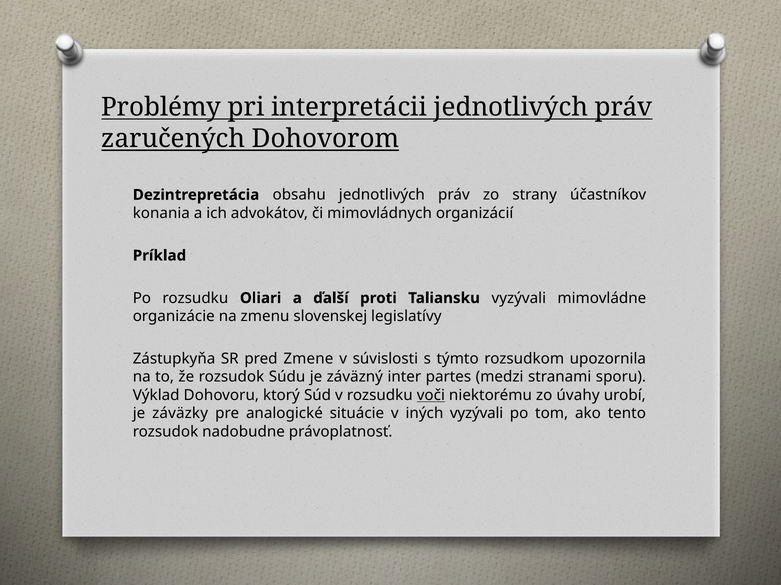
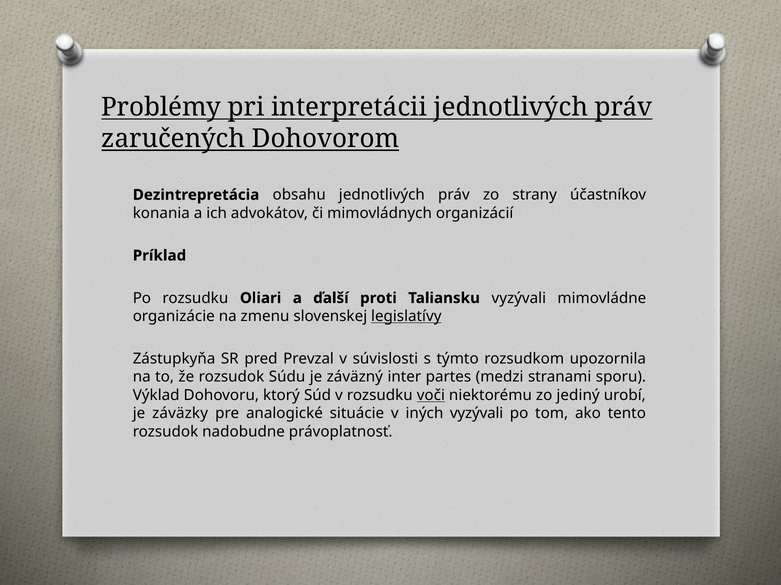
legislatívy underline: none -> present
Zmene: Zmene -> Prevzal
úvahy: úvahy -> jediný
